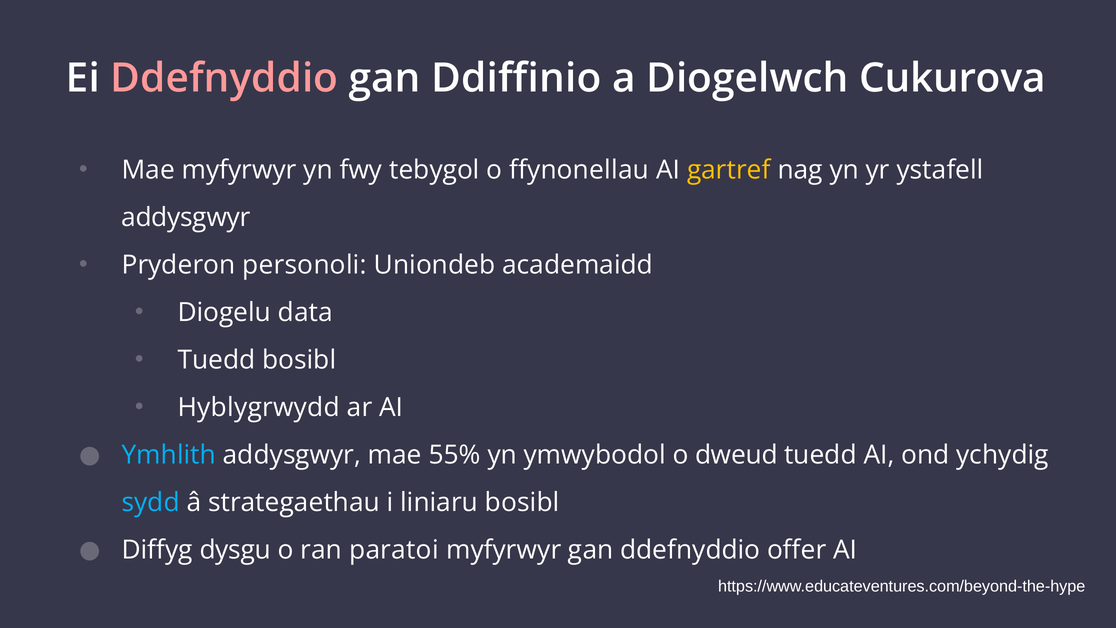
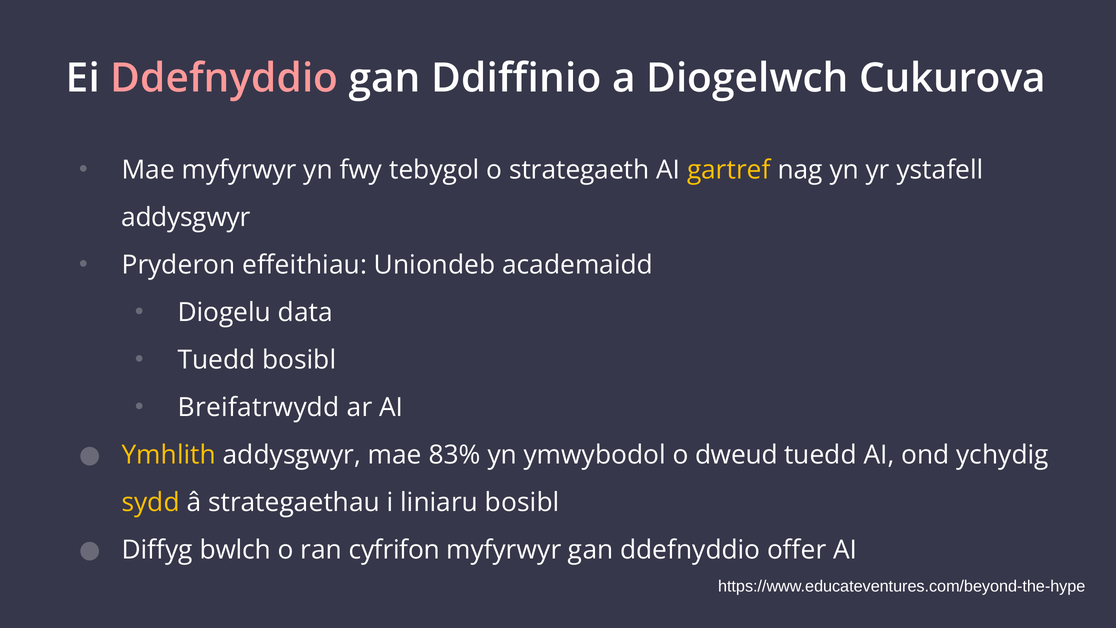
ffynonellau: ffynonellau -> strategaeth
personoli: personoli -> effeithiau
Hyblygrwydd: Hyblygrwydd -> Breifatrwydd
Ymhlith colour: light blue -> yellow
55%: 55% -> 83%
sydd colour: light blue -> yellow
dysgu: dysgu -> bwlch
paratoi: paratoi -> cyfrifon
